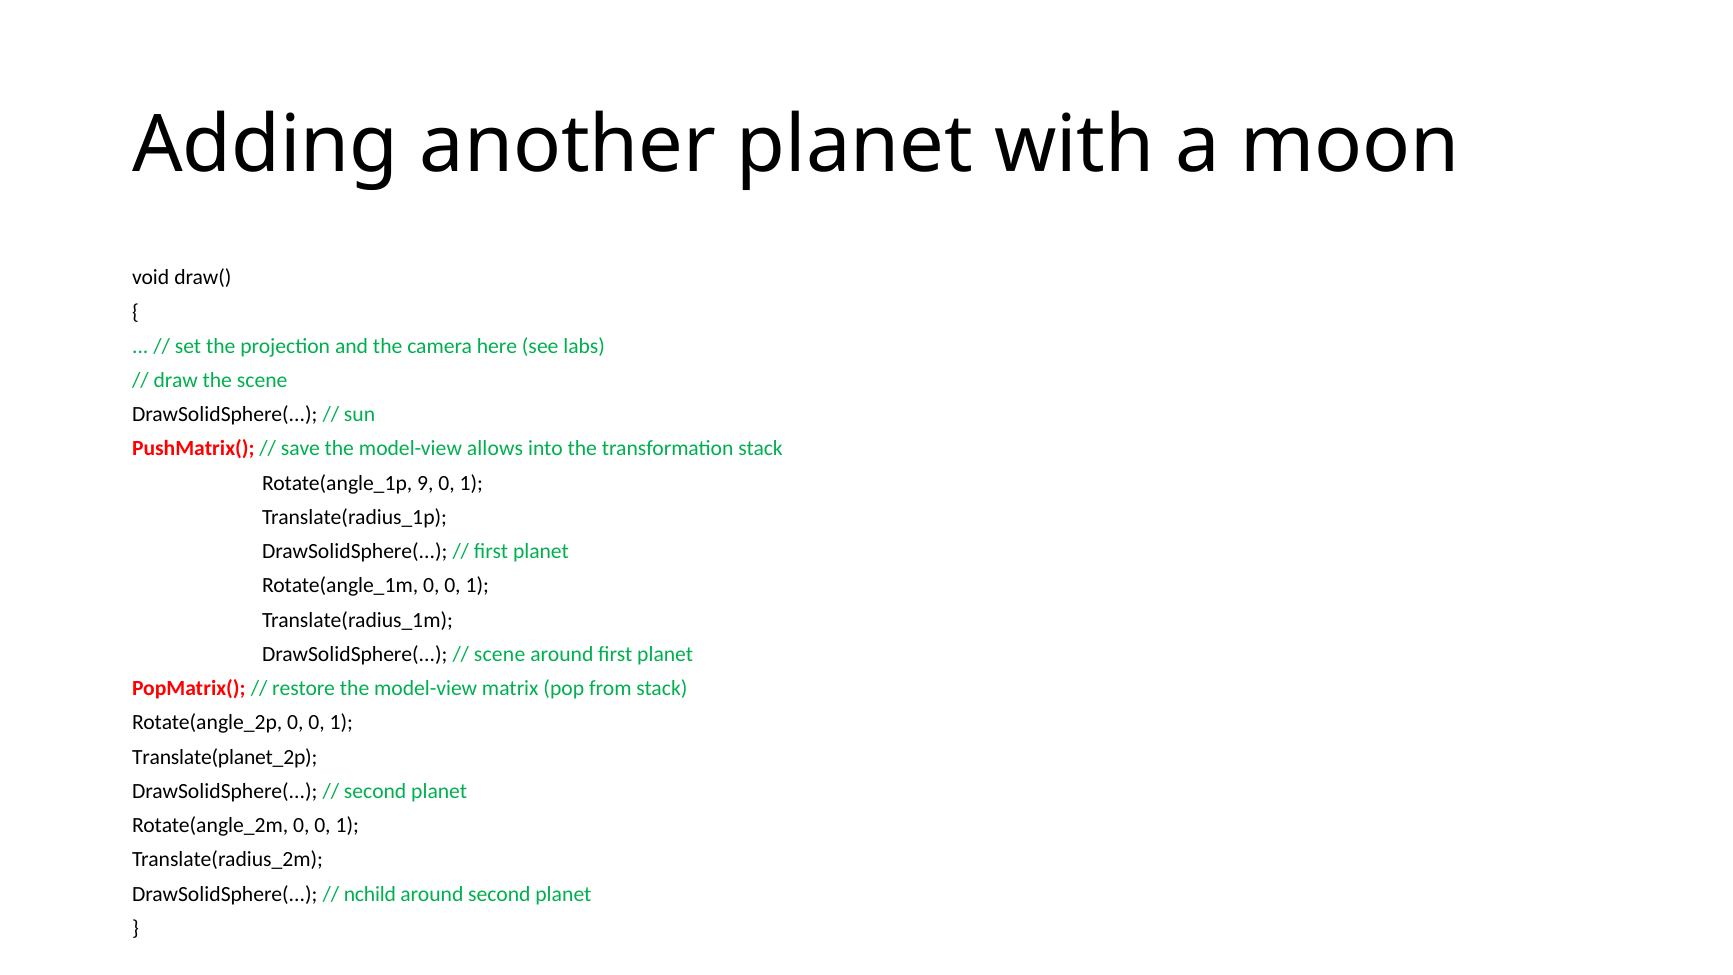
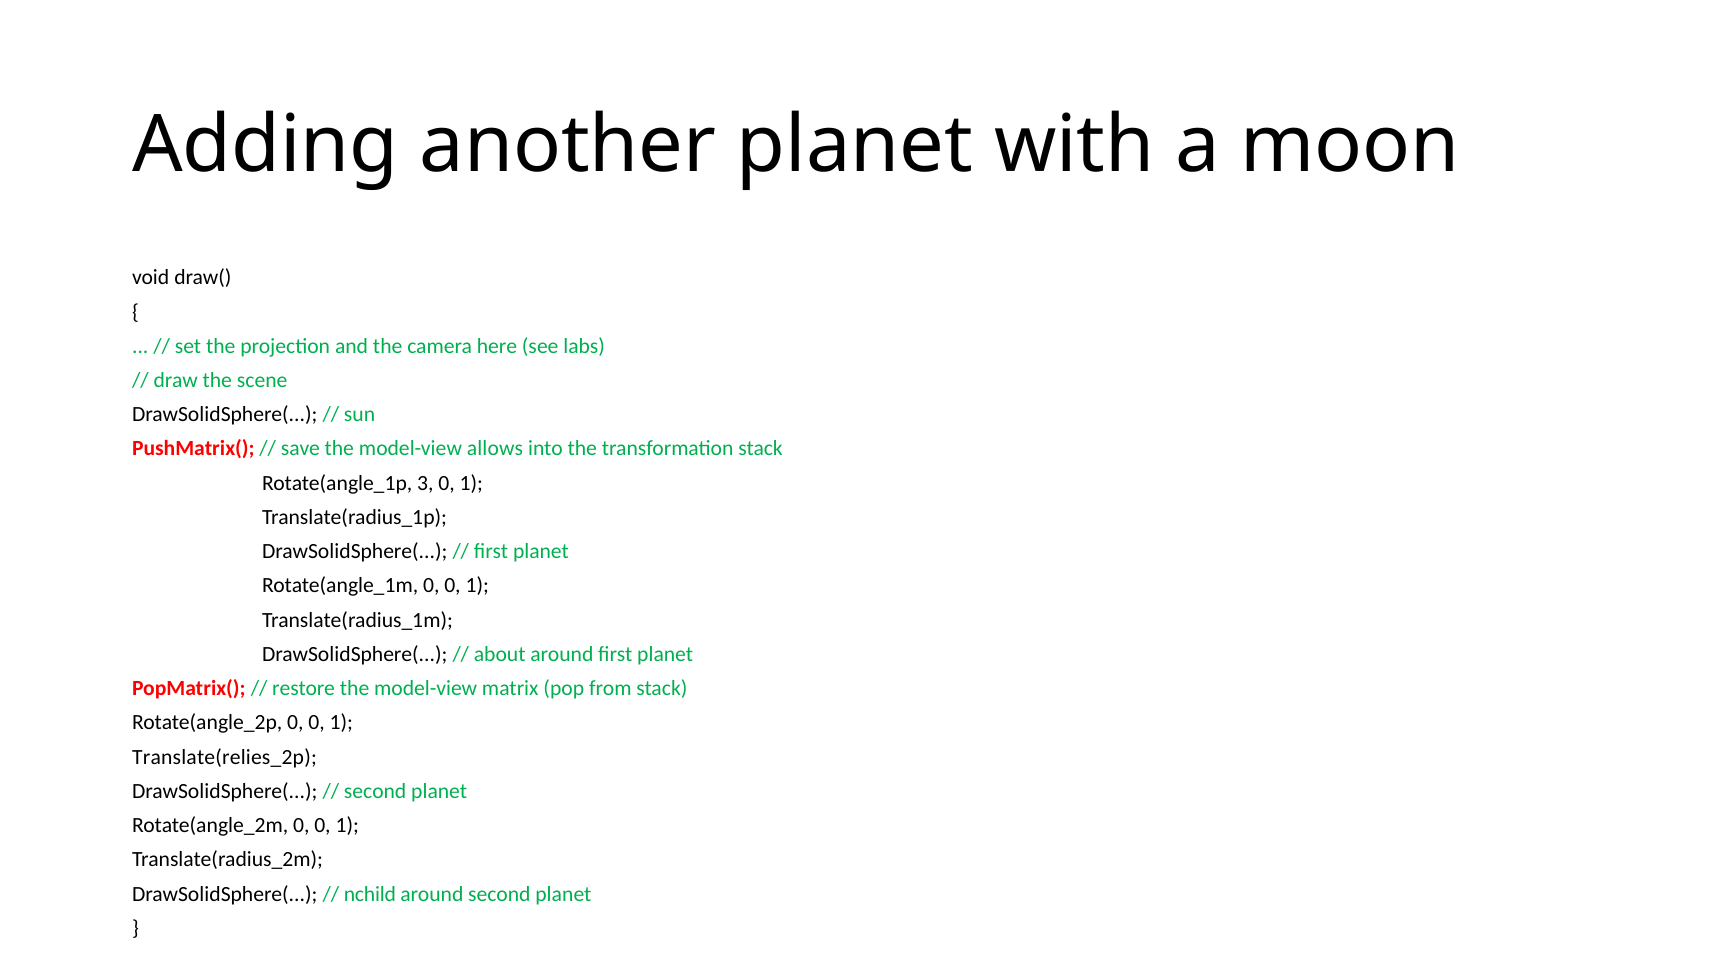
9: 9 -> 3
scene at (500, 654): scene -> about
Translate(planet_2p: Translate(planet_2p -> Translate(relies_2p
